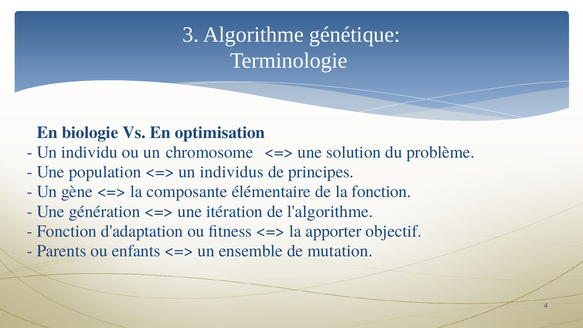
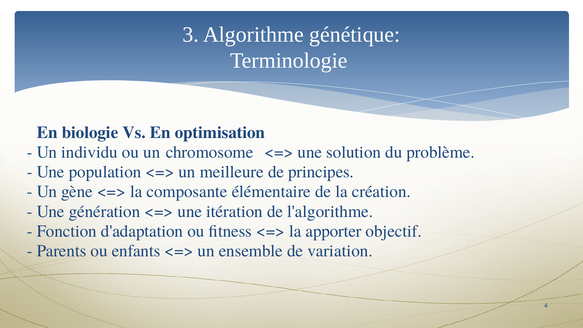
individus: individus -> meilleure
la fonction: fonction -> création
mutation: mutation -> variation
